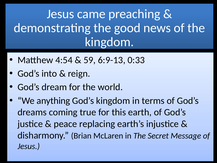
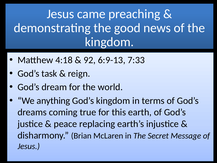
4:54: 4:54 -> 4:18
59: 59 -> 92
0:33: 0:33 -> 7:33
into: into -> task
